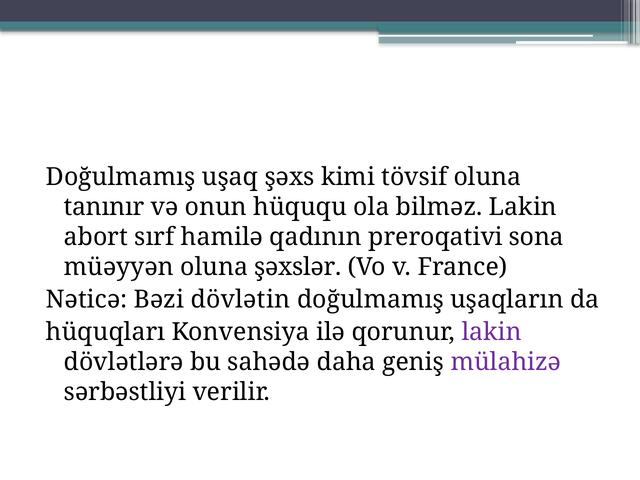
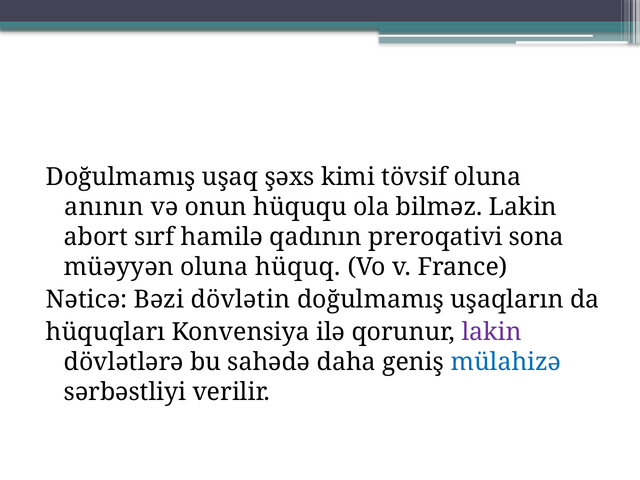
tanınır: tanınır -> anının
şəxslər: şəxslər -> hüquq
mülahizə colour: purple -> blue
